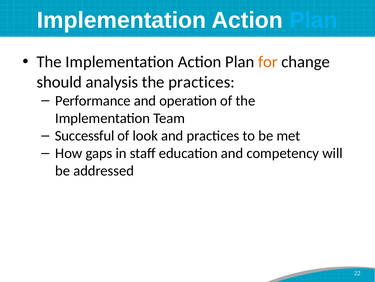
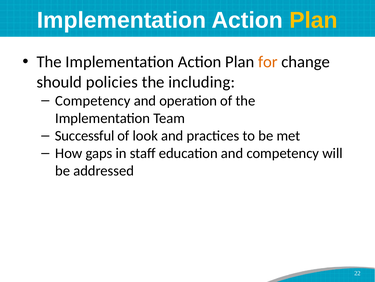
Plan at (313, 20) colour: light blue -> yellow
analysis: analysis -> policies
the practices: practices -> including
Performance at (93, 100): Performance -> Competency
